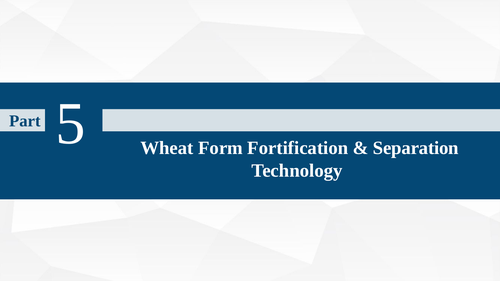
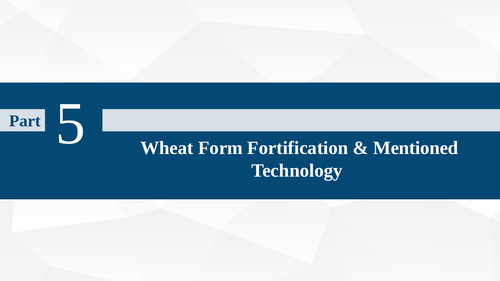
Separation: Separation -> Mentioned
